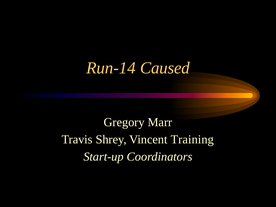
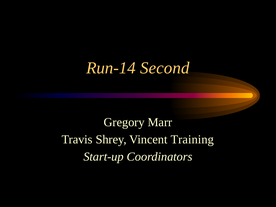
Caused: Caused -> Second
